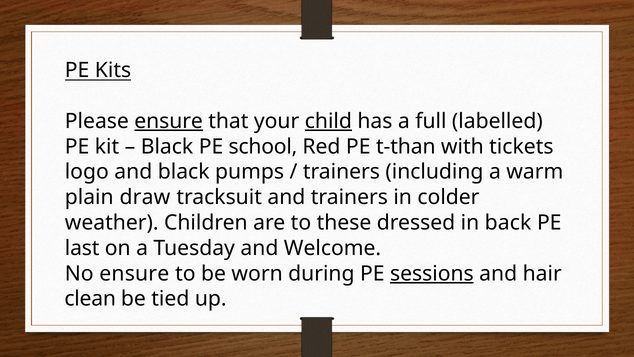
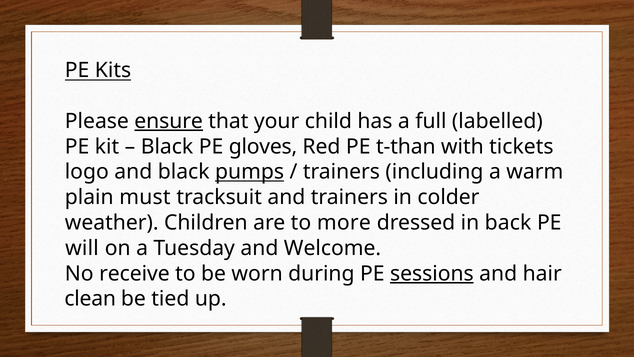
child underline: present -> none
school: school -> gloves
pumps underline: none -> present
draw: draw -> must
these: these -> more
last: last -> will
No ensure: ensure -> receive
